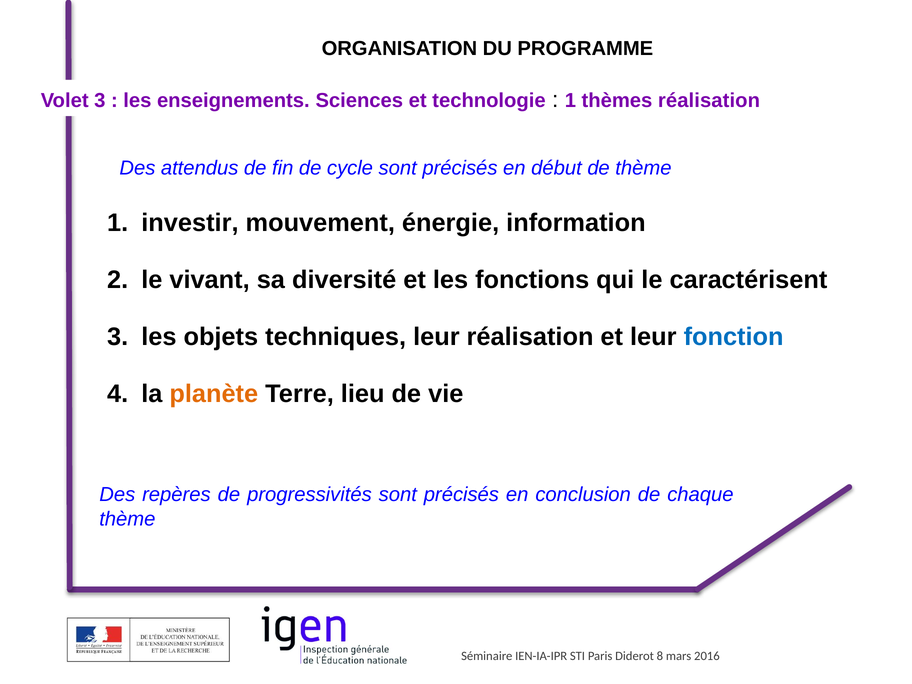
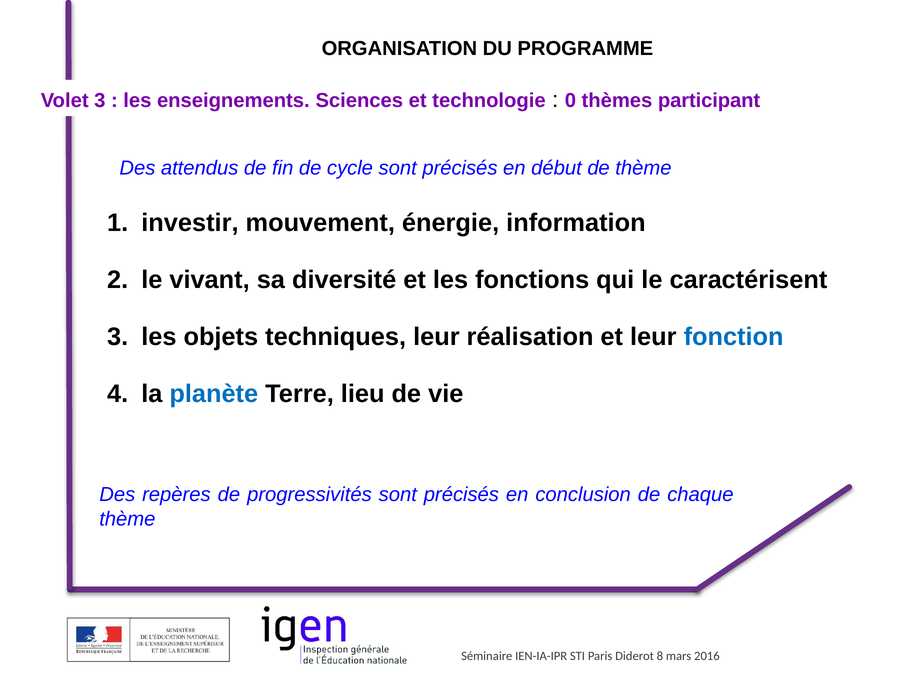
1 at (570, 100): 1 -> 0
thèmes réalisation: réalisation -> participant
planète colour: orange -> blue
